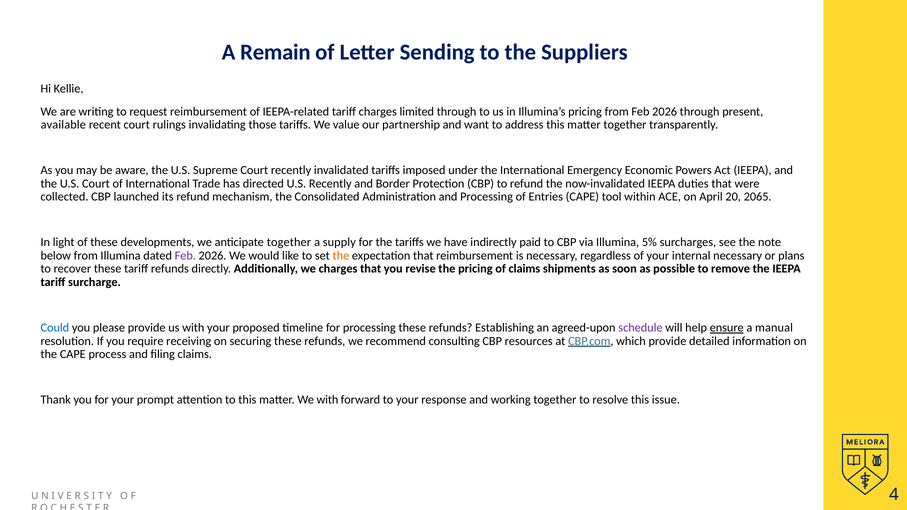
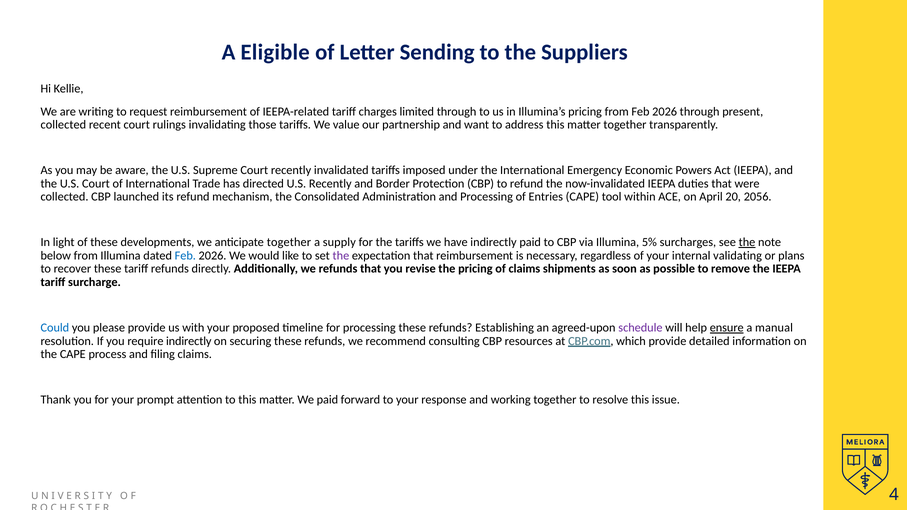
Remain: Remain -> Eligible
available at (63, 125): available -> collected
2065: 2065 -> 2056
the at (747, 242) underline: none -> present
Feb at (185, 256) colour: purple -> blue
the at (341, 256) colour: orange -> purple
internal necessary: necessary -> validating
we charges: charges -> refunds
require receiving: receiving -> indirectly
We with: with -> paid
